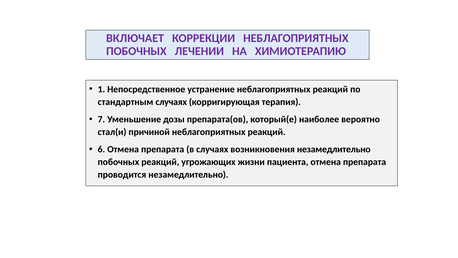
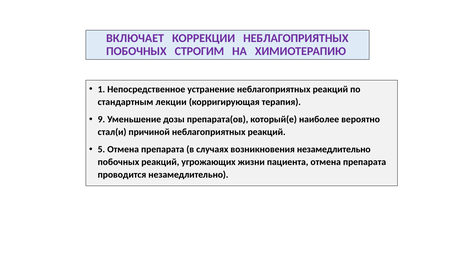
ЛЕЧЕНИИ: ЛЕЧЕНИИ -> СТРОГИМ
стандартным случаях: случаях -> лекции
7: 7 -> 9
6: 6 -> 5
